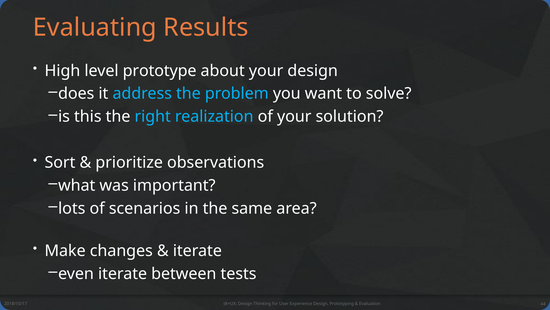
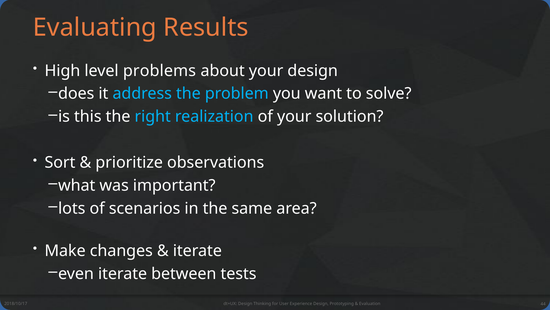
prototype: prototype -> problems
